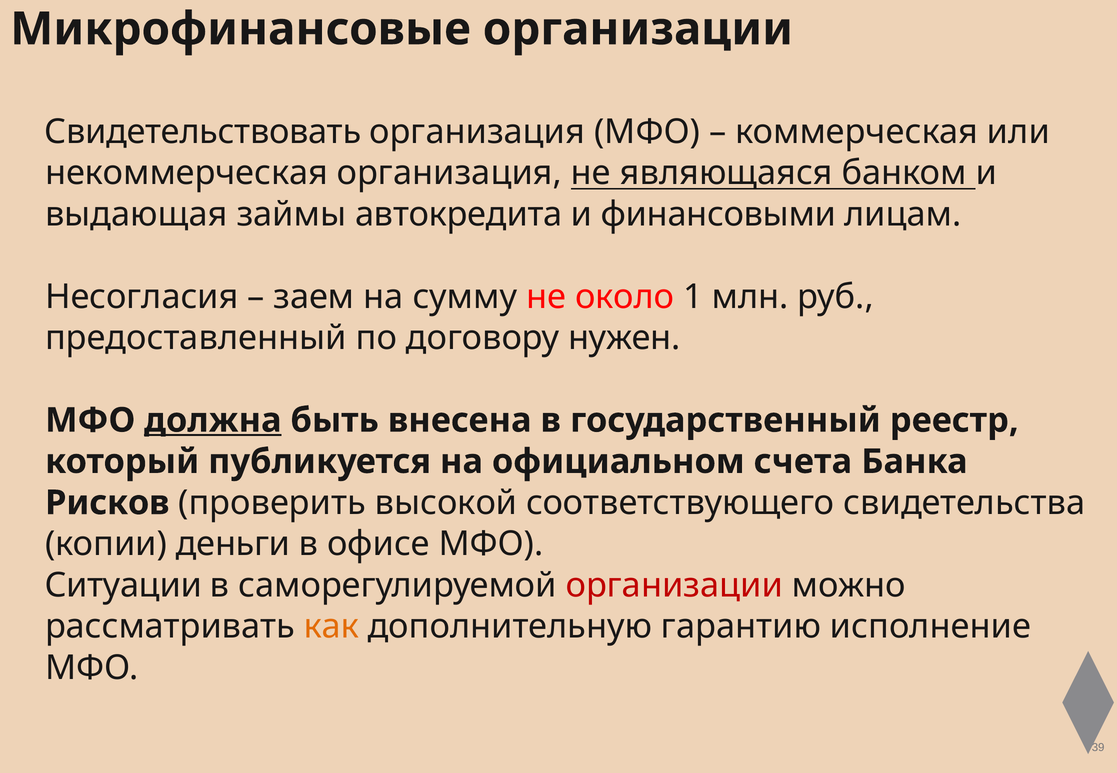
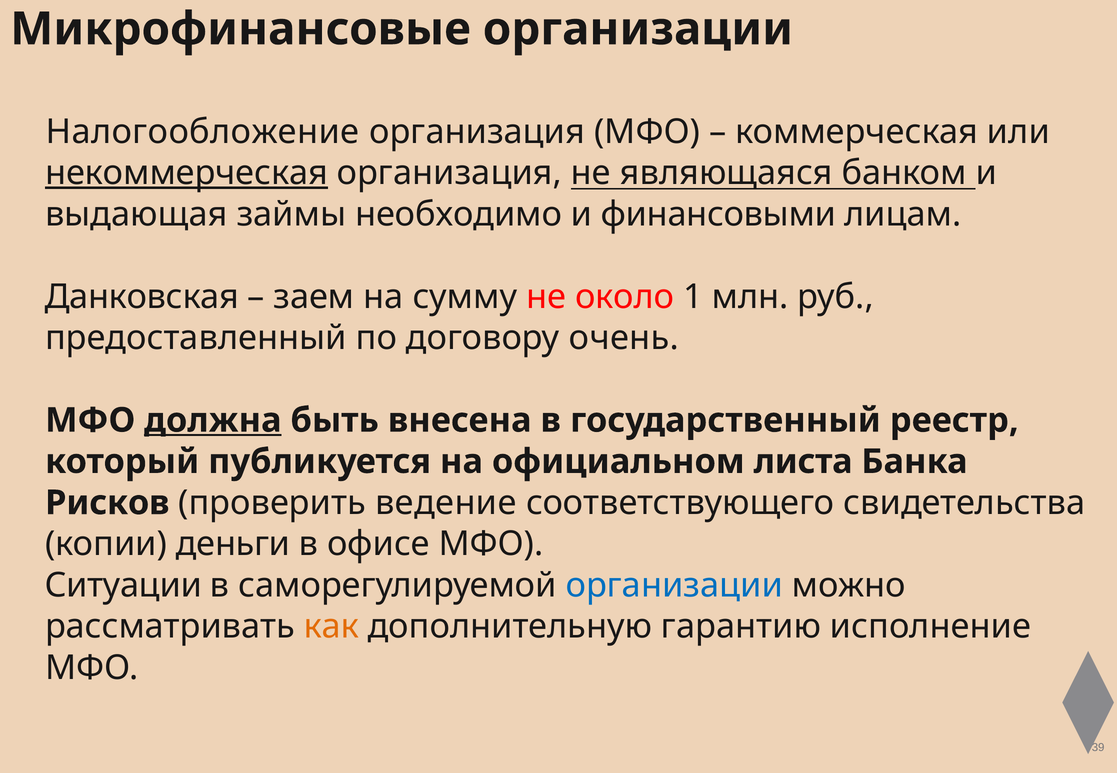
Свидетельствовать: Свидетельствовать -> Налогообложение
некоммерческая underline: none -> present
автокредита: автокредита -> необходимо
Несогласия: Несогласия -> Данковская
нужен: нужен -> очень
счета: счета -> листа
высокой: высокой -> ведение
организации at (674, 585) colour: red -> blue
